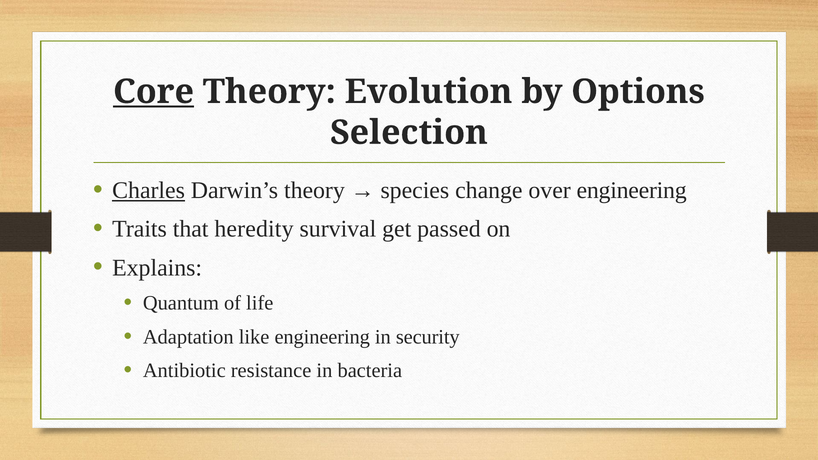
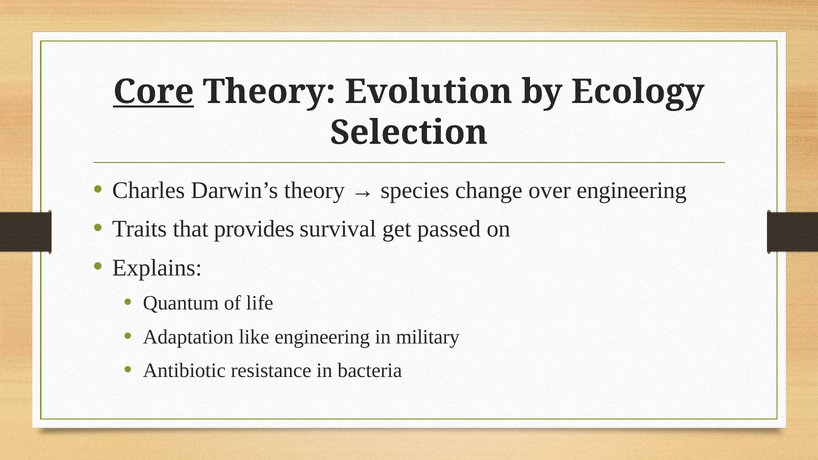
Options: Options -> Ecology
Charles underline: present -> none
heredity: heredity -> provides
security: security -> military
